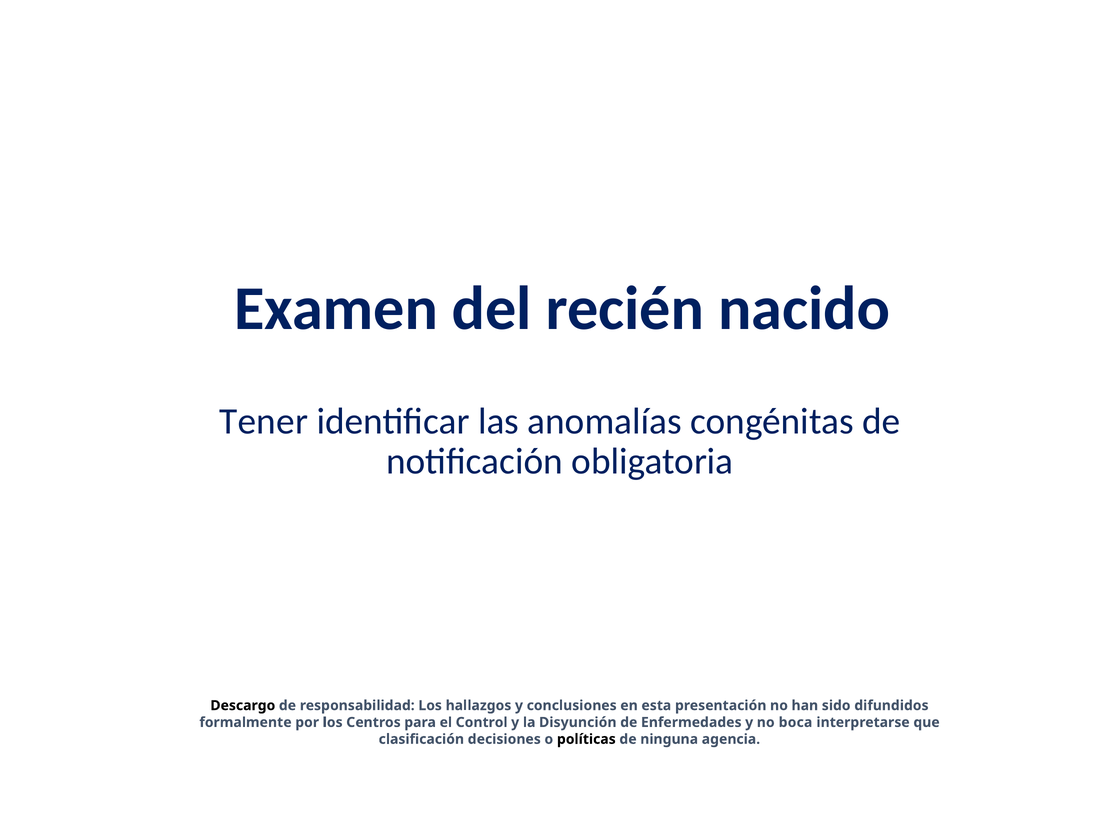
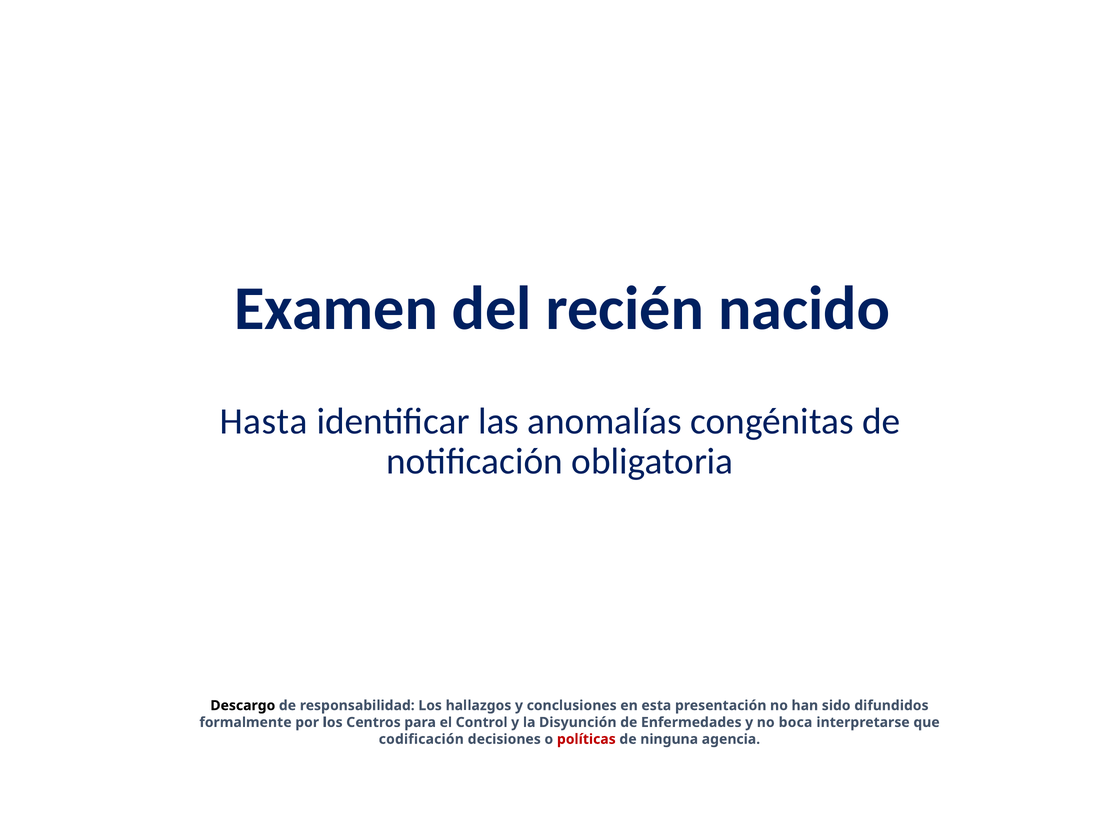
Tener: Tener -> Hasta
clasificación: clasificación -> codificación
políticas colour: black -> red
